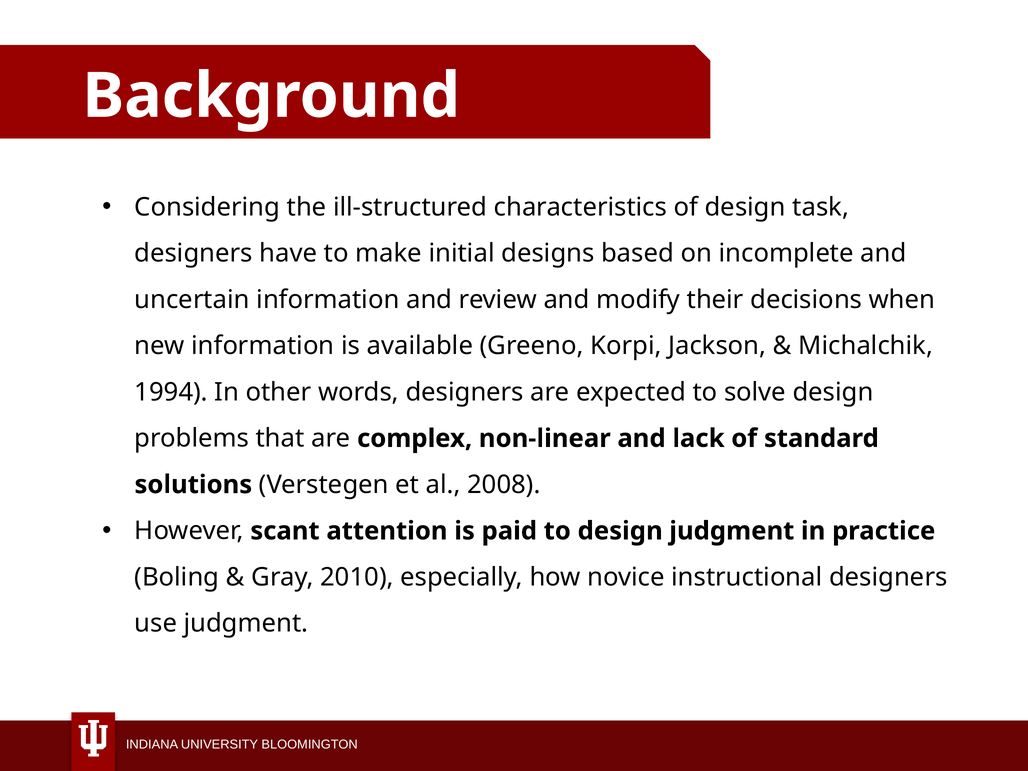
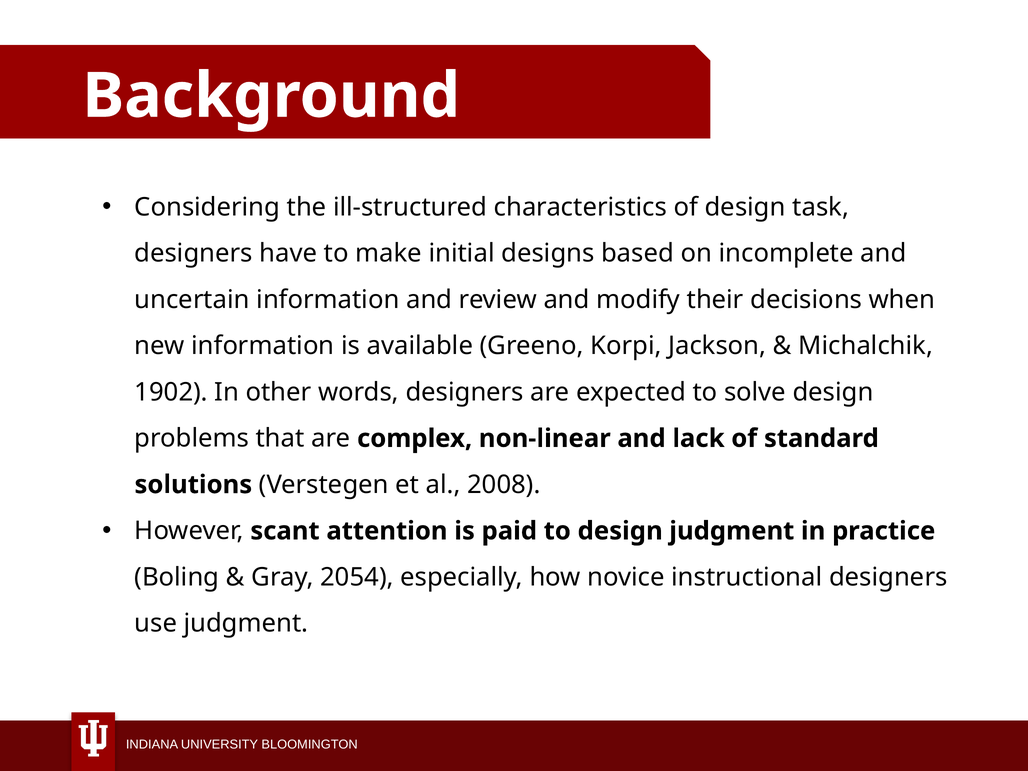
1994: 1994 -> 1902
2010: 2010 -> 2054
